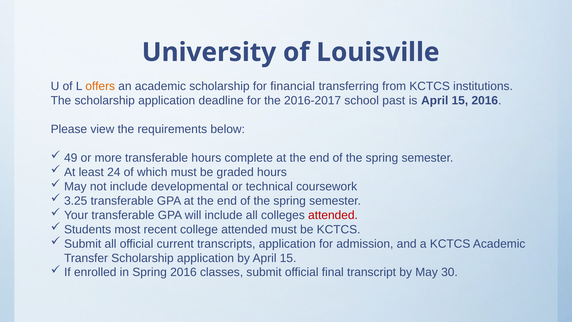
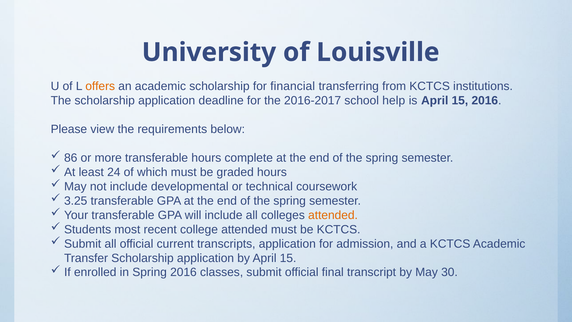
past: past -> help
49: 49 -> 86
attended at (333, 215) colour: red -> orange
